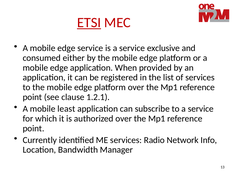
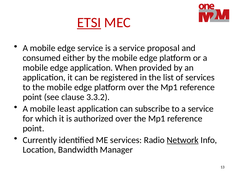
exclusive: exclusive -> proposal
1.2.1: 1.2.1 -> 3.3.2
Network underline: none -> present
